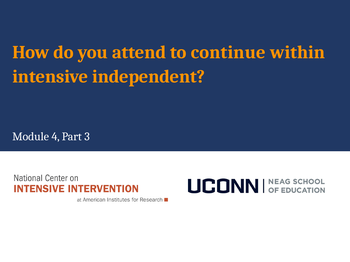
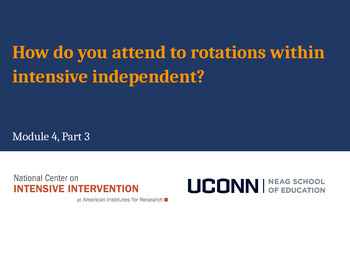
continue: continue -> rotations
